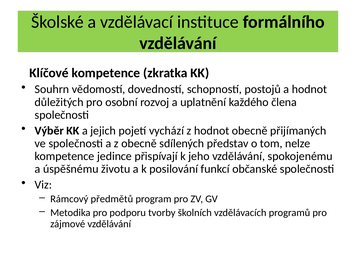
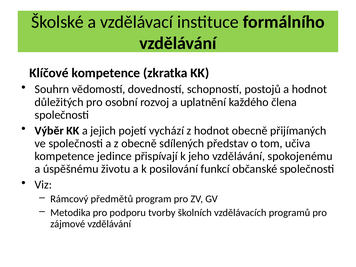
nelze: nelze -> učiva
